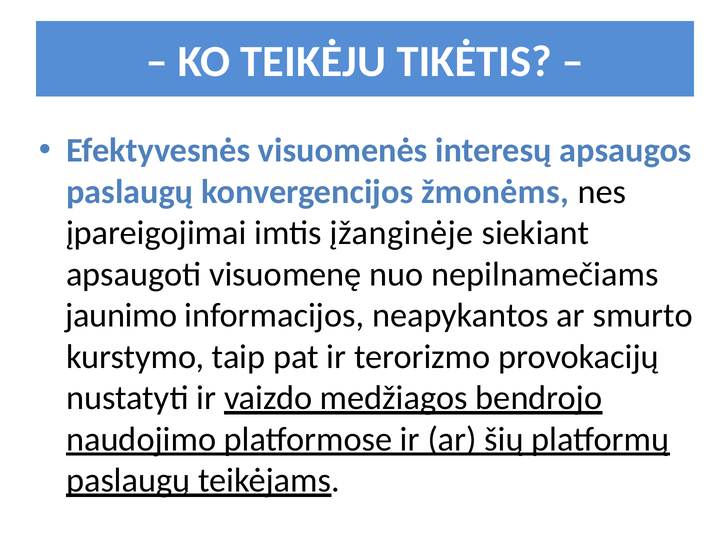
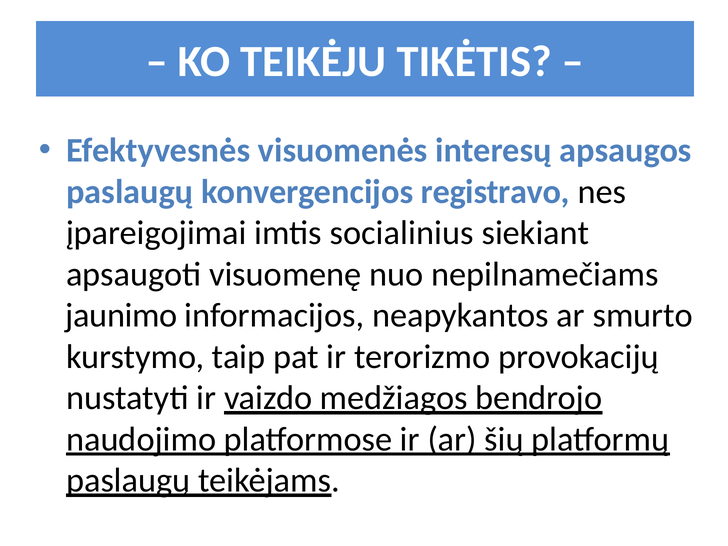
žmonėms: žmonėms -> registravo
įžanginėje: įžanginėje -> socialinius
